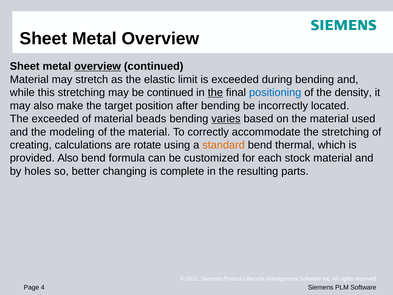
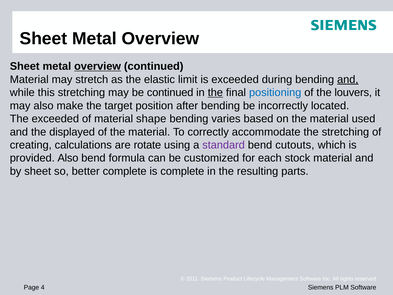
and at (348, 79) underline: none -> present
density: density -> louvers
beads: beads -> shape
varies underline: present -> none
modeling: modeling -> displayed
standard colour: orange -> purple
thermal: thermal -> cutouts
by holes: holes -> sheet
better changing: changing -> complete
